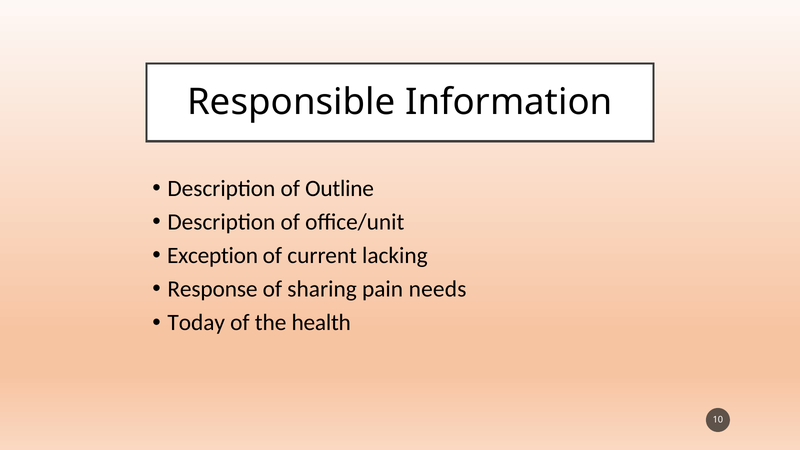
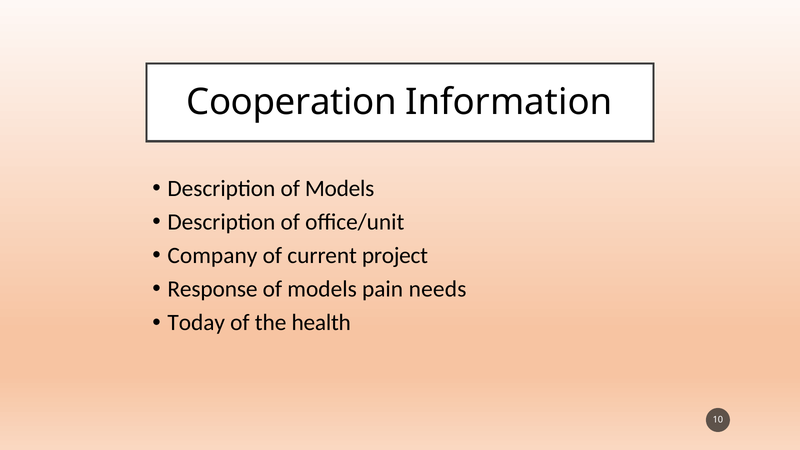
Responsible: Responsible -> Cooperation
Description of Outline: Outline -> Models
Exception: Exception -> Company
lacking: lacking -> project
sharing at (322, 289): sharing -> models
